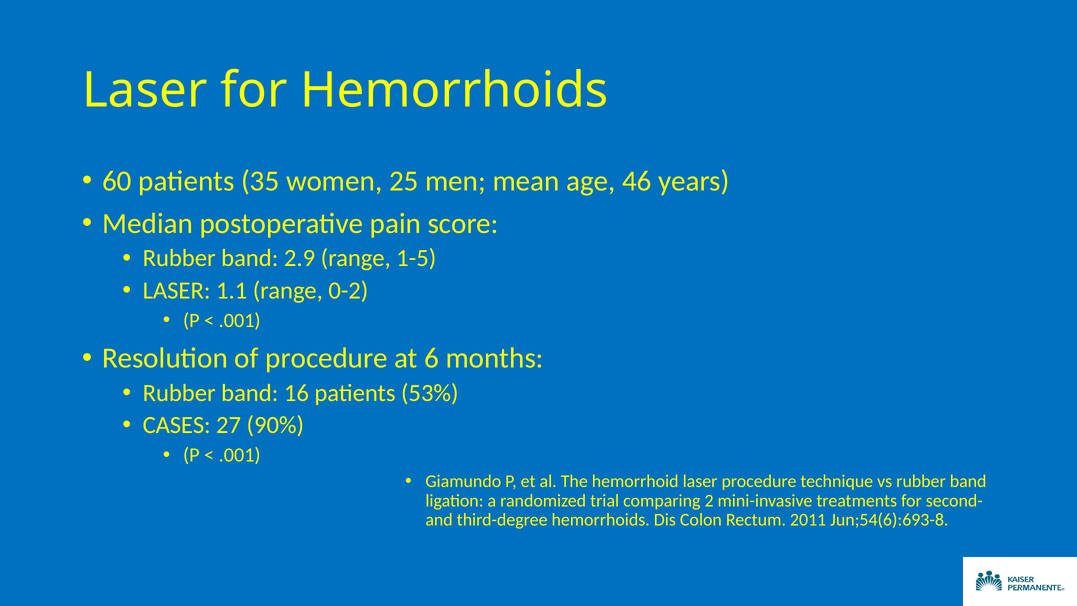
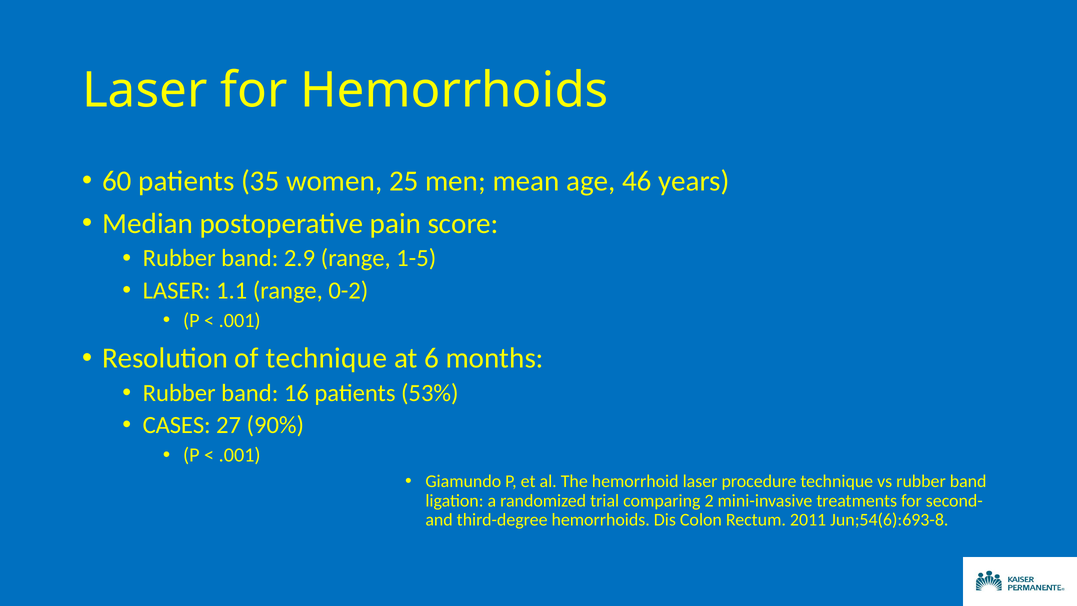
of procedure: procedure -> technique
